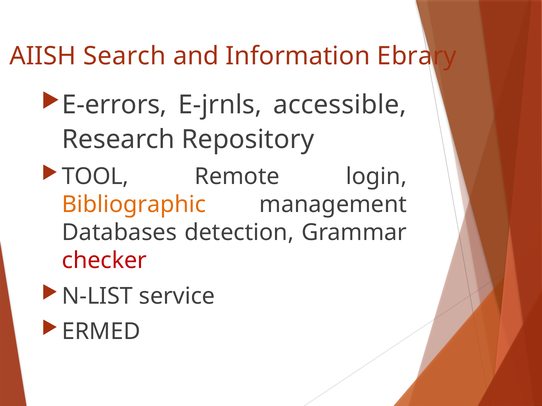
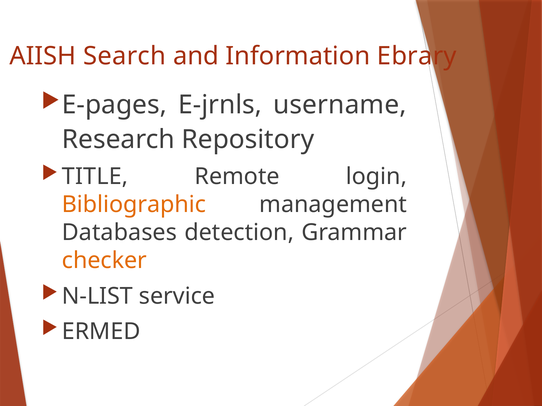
E-errors: E-errors -> E-pages
accessible: accessible -> username
TOOL: TOOL -> TITLE
checker colour: red -> orange
